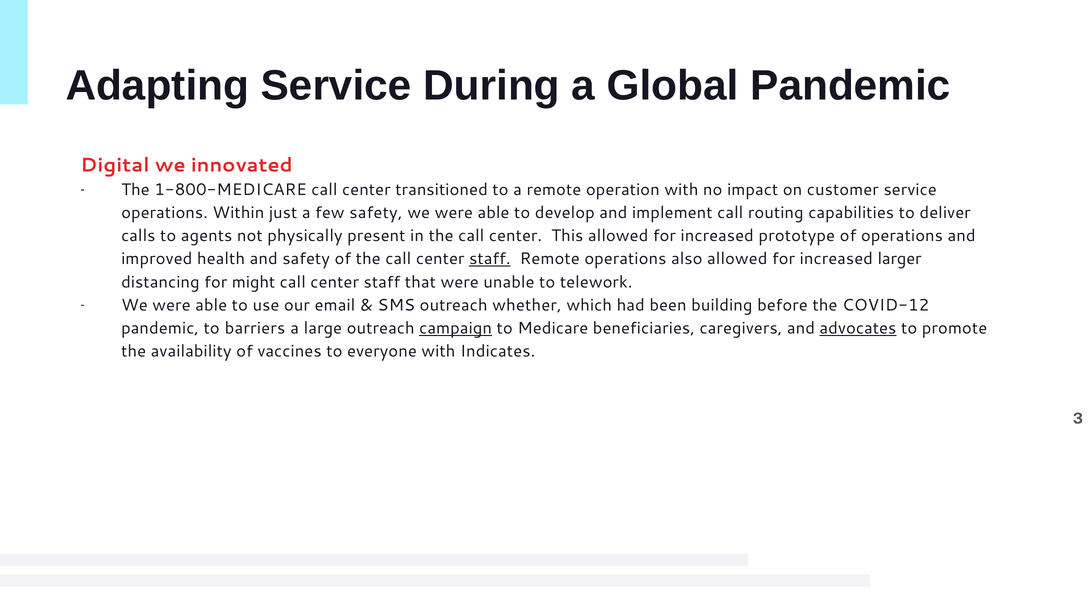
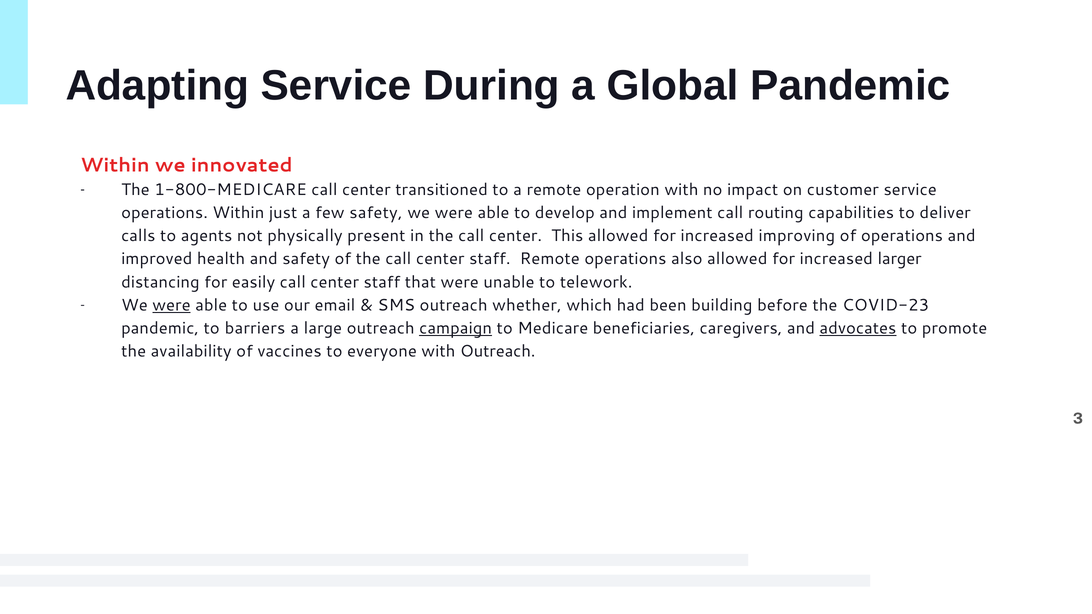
Digital at (115, 165): Digital -> Within
prototype: prototype -> improving
staff at (490, 259) underline: present -> none
might: might -> easily
were at (171, 305) underline: none -> present
COVID-12: COVID-12 -> COVID-23
with Indicates: Indicates -> Outreach
